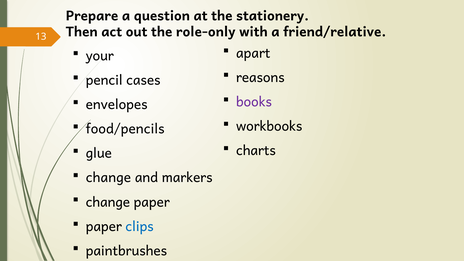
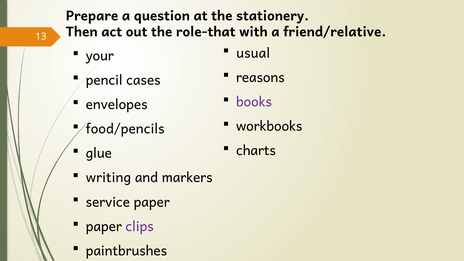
role-only: role-only -> role-that
apart: apart -> usual
change at (108, 178): change -> writing
change at (108, 202): change -> service
clips colour: blue -> purple
